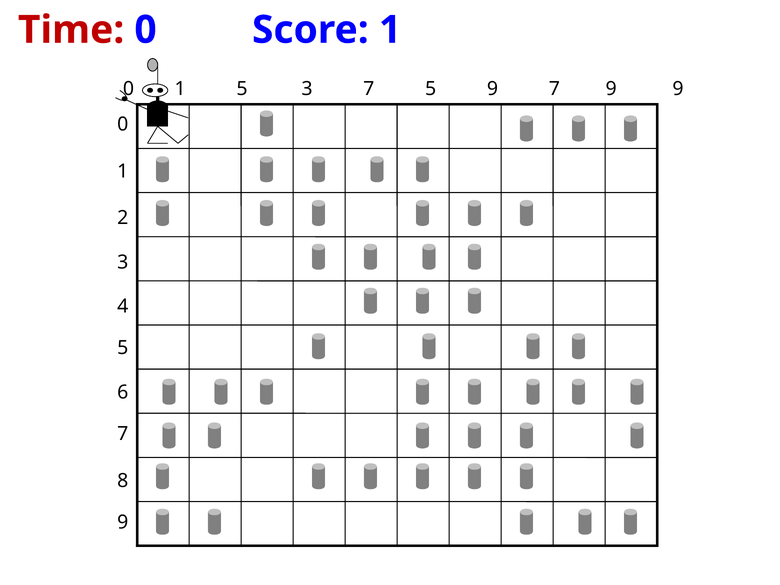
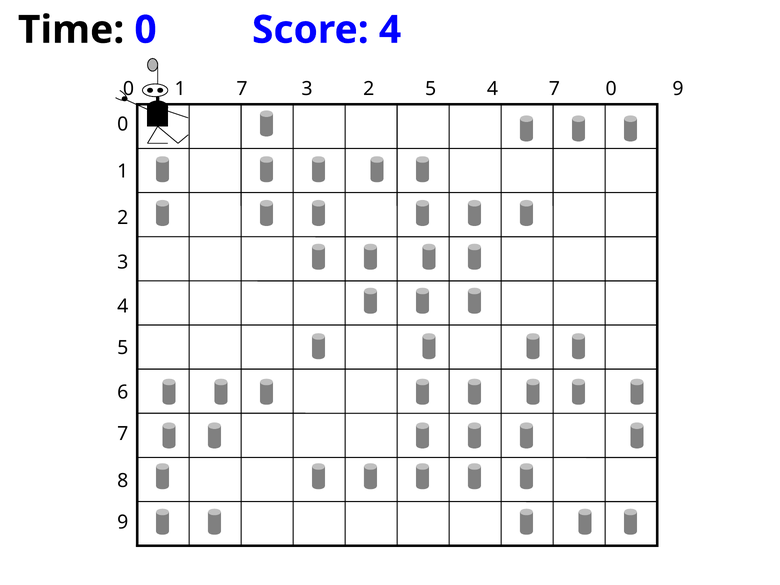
Time colour: red -> black
Score 1: 1 -> 4
1 5: 5 -> 7
3 7: 7 -> 2
5 9: 9 -> 4
7 9: 9 -> 0
